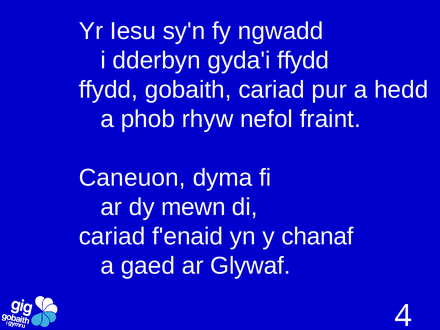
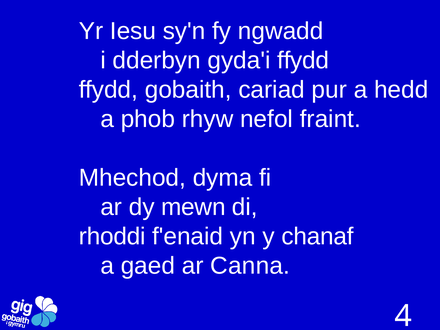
Caneuon: Caneuon -> Mhechod
cariad at (112, 236): cariad -> rhoddi
Glywaf: Glywaf -> Canna
